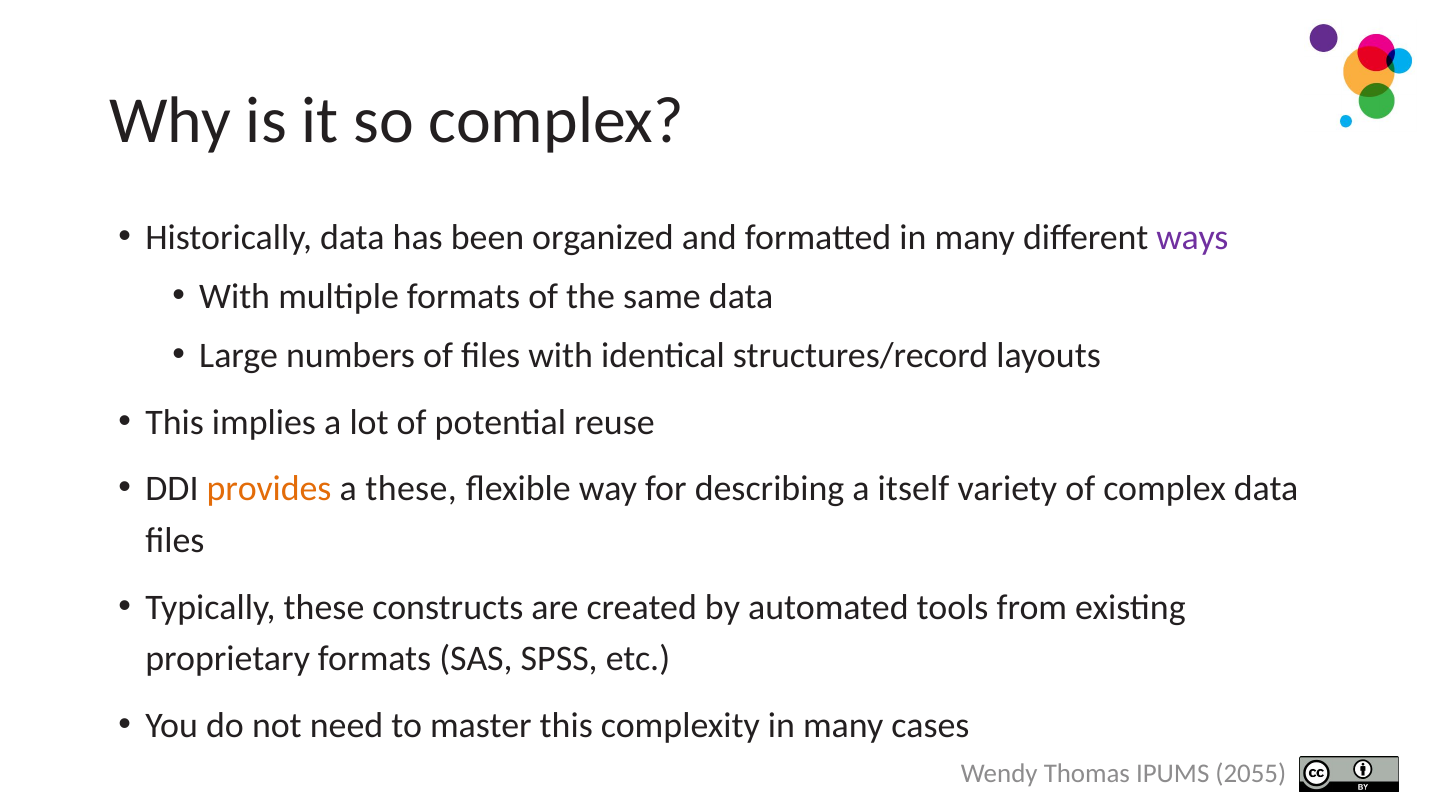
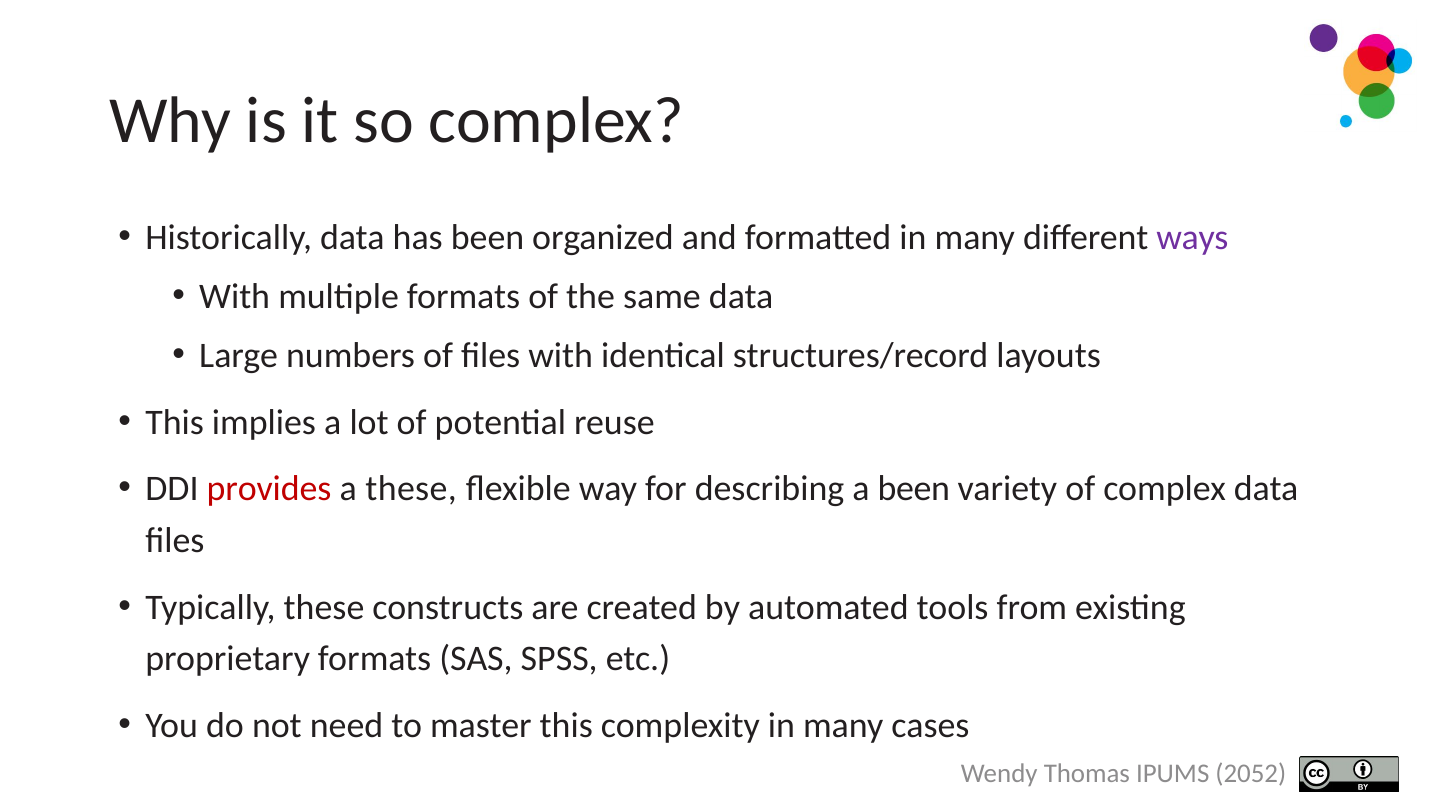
provides colour: orange -> red
a itself: itself -> been
2055: 2055 -> 2052
